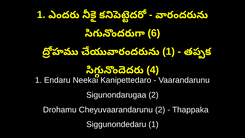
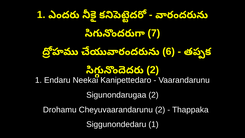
6: 6 -> 7
1 at (169, 52): 1 -> 6
4 at (153, 70): 4 -> 2
